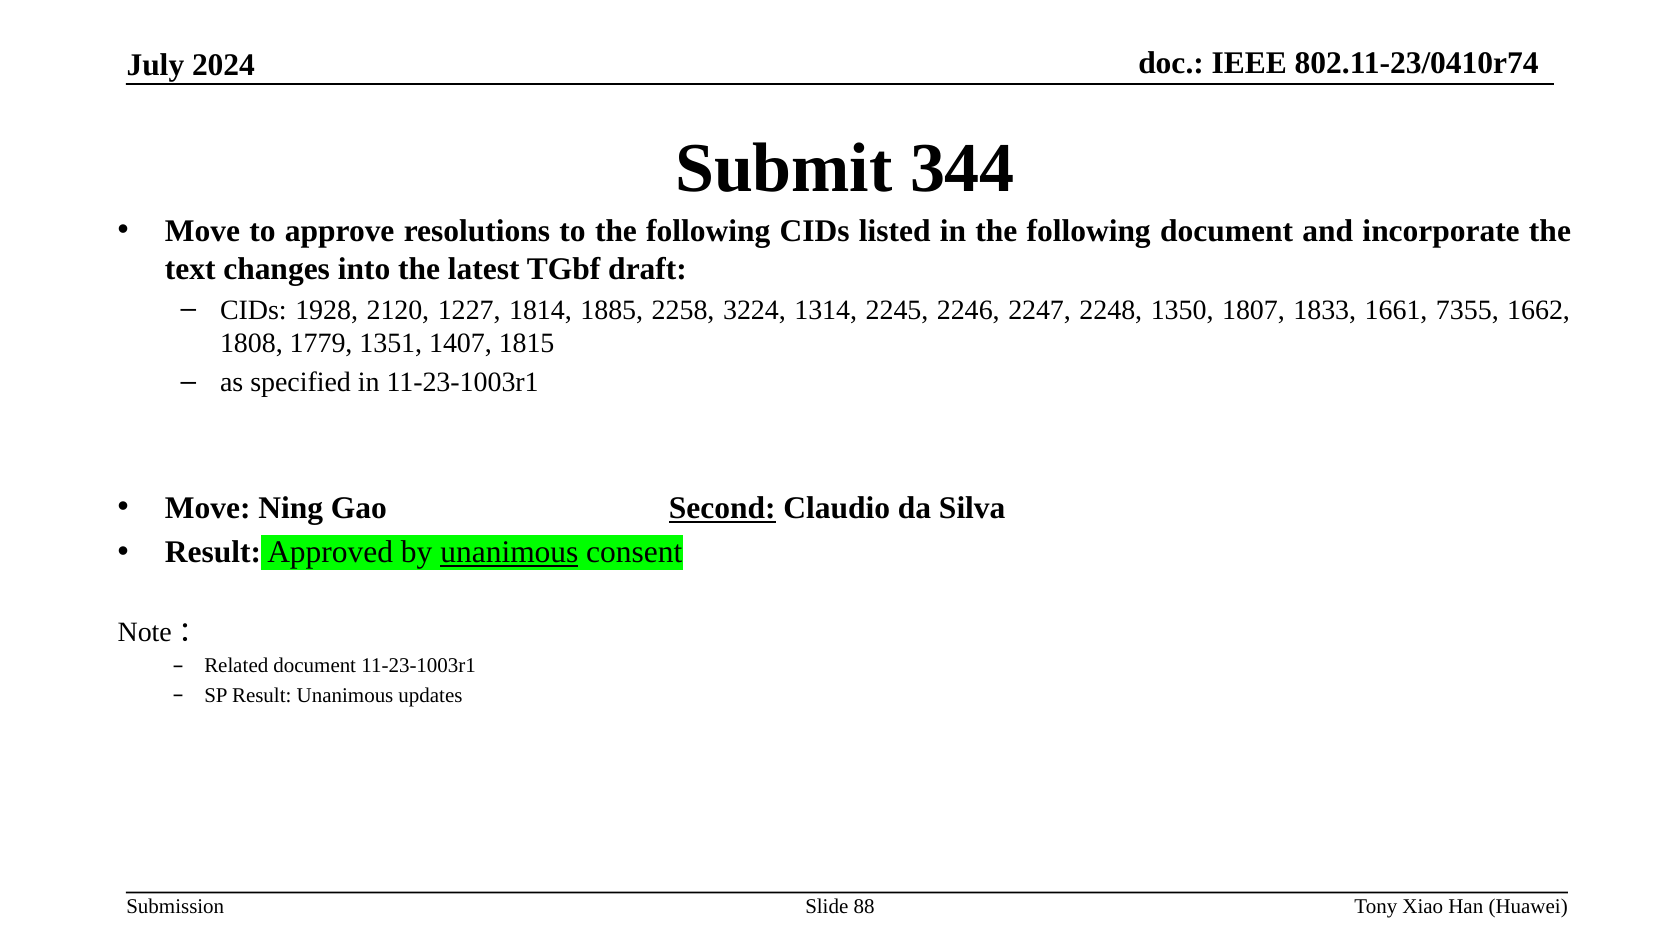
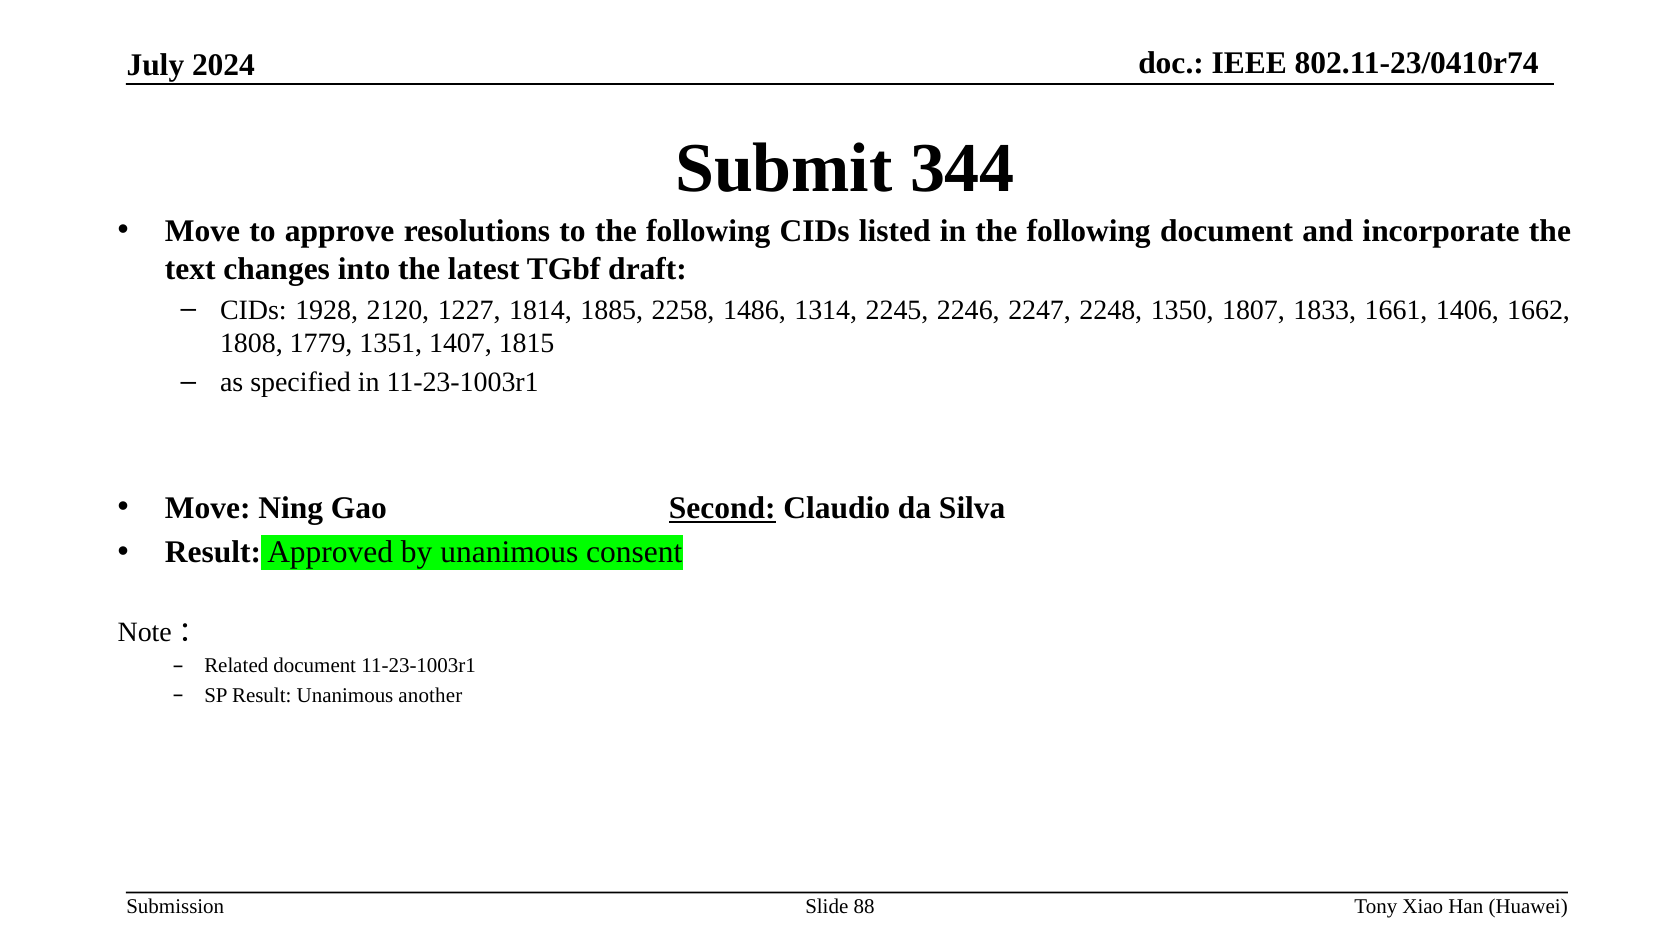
3224: 3224 -> 1486
7355: 7355 -> 1406
unanimous at (509, 552) underline: present -> none
updates: updates -> another
